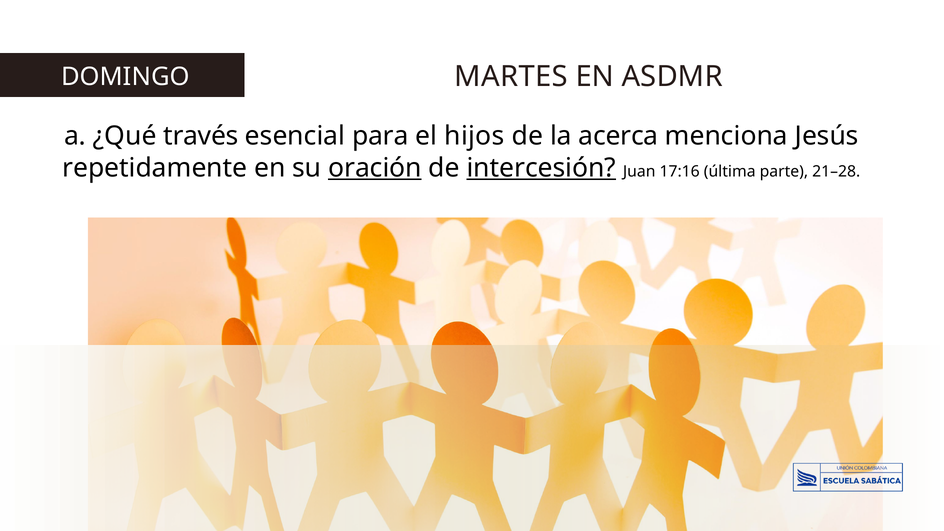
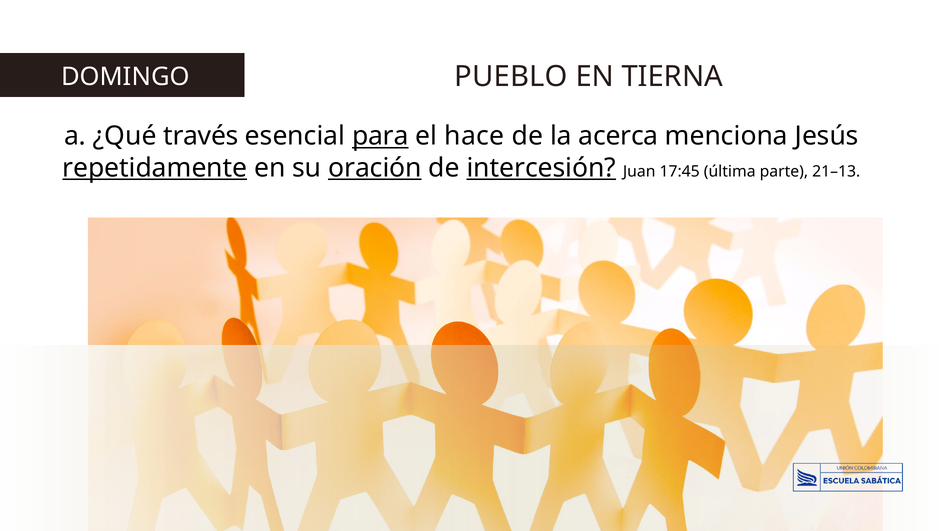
MARTES: MARTES -> PUEBLO
ASDMR: ASDMR -> TIERNA
para underline: none -> present
hijos: hijos -> hace
repetidamente underline: none -> present
17:16: 17:16 -> 17:45
21–28: 21–28 -> 21–13
